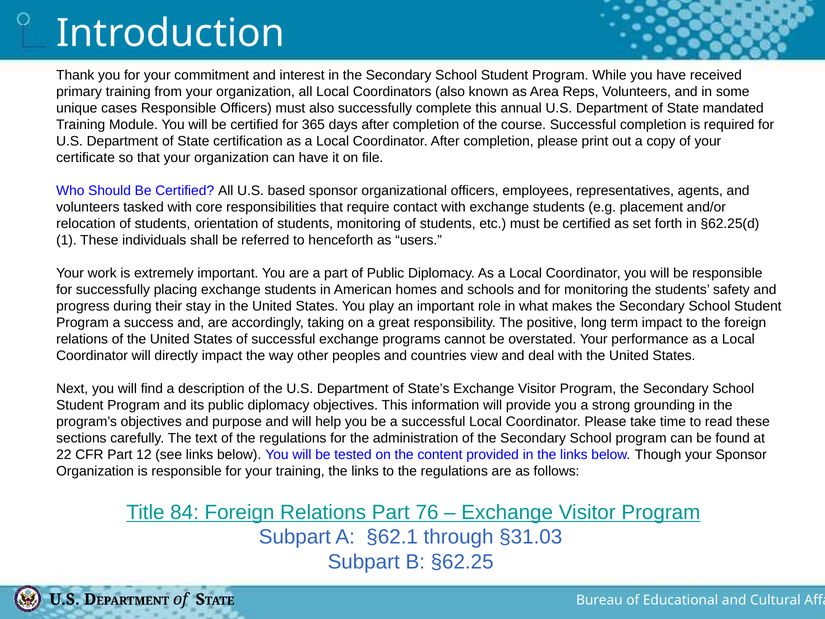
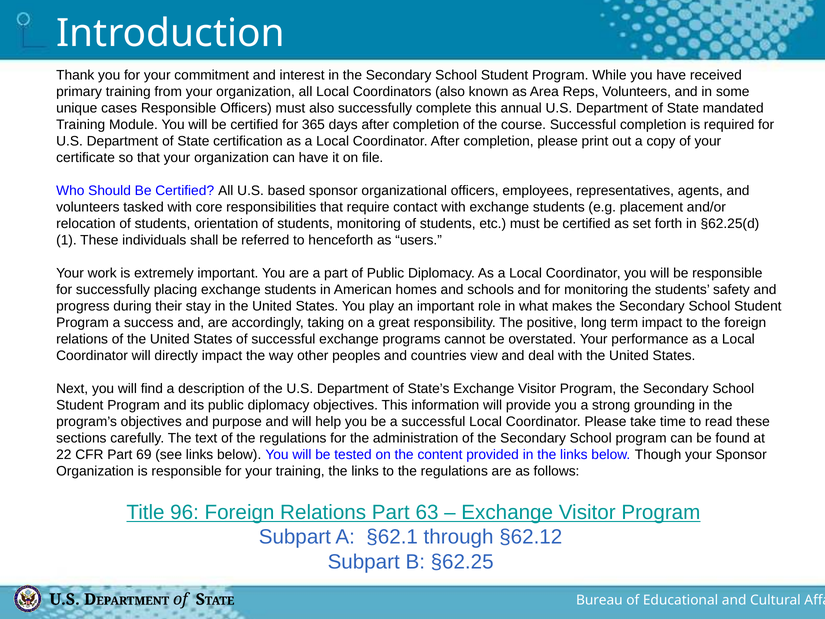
12: 12 -> 69
84: 84 -> 96
76: 76 -> 63
§31.03: §31.03 -> §62.12
